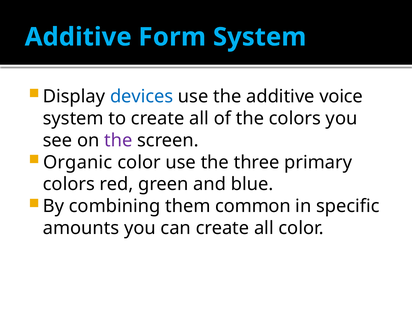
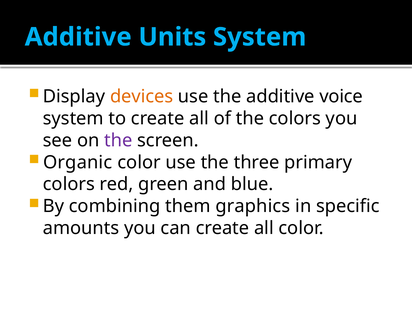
Form: Form -> Units
devices colour: blue -> orange
common: common -> graphics
